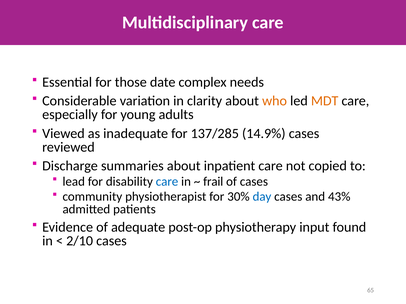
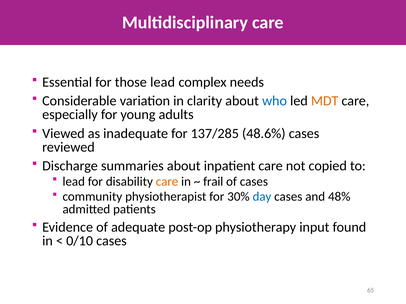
those date: date -> lead
who colour: orange -> blue
14.9%: 14.9% -> 48.6%
care at (167, 182) colour: blue -> orange
43%: 43% -> 48%
2/10: 2/10 -> 0/10
